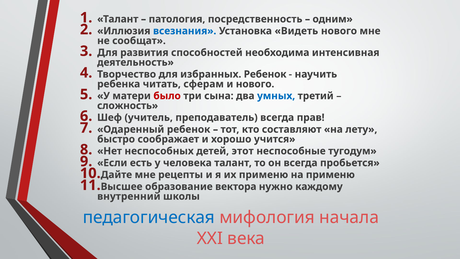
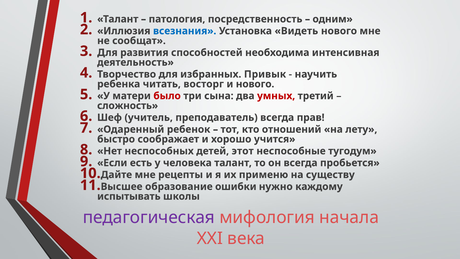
избранных Ребенок: Ребенок -> Привык
сферам: сферам -> восторг
умных colour: blue -> red
составляют: составляют -> отношений
на применю: применю -> существу
вектора: вектора -> ошибки
внутренний: внутренний -> испытывать
педагогическая colour: blue -> purple
